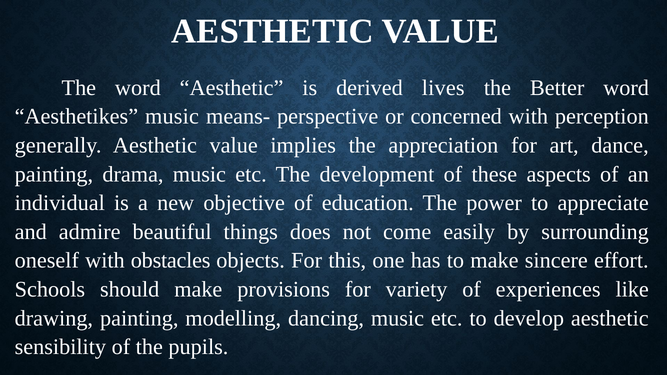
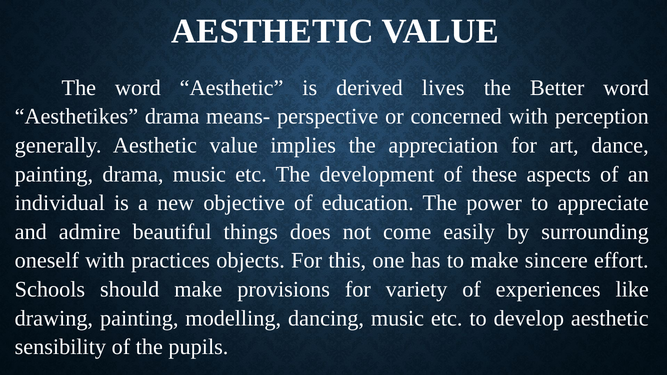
Aesthetikes music: music -> drama
obstacles: obstacles -> practices
